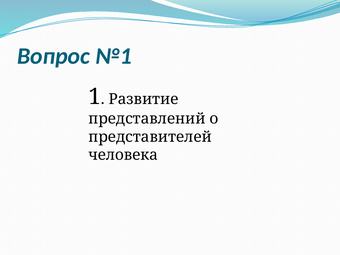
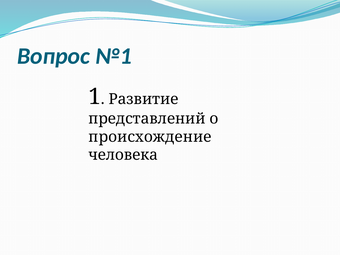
представителей: представителей -> происхождение
